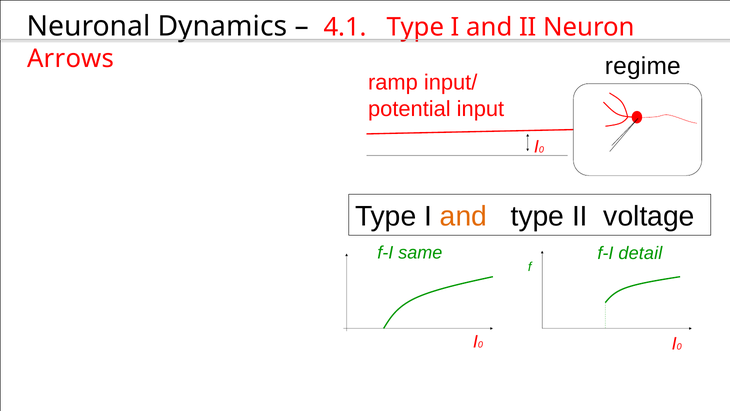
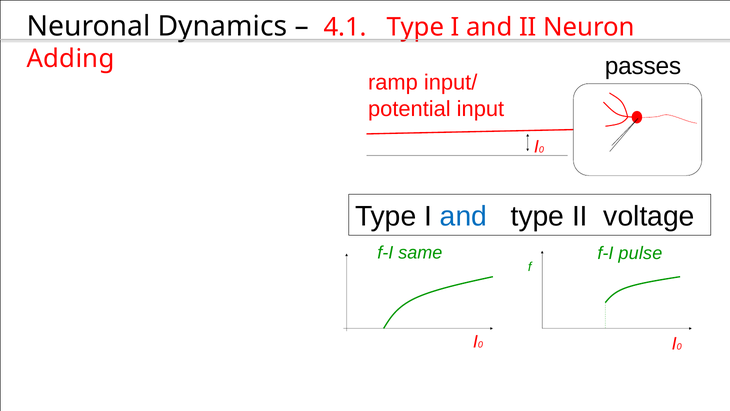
Arrows: Arrows -> Adding
regime: regime -> passes
and at (464, 216) colour: orange -> blue
detail: detail -> pulse
